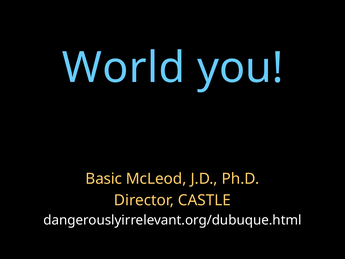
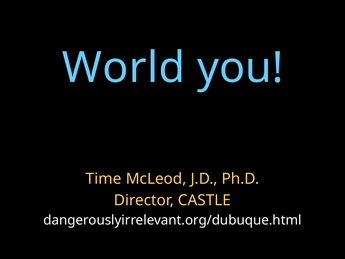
Basic: Basic -> Time
